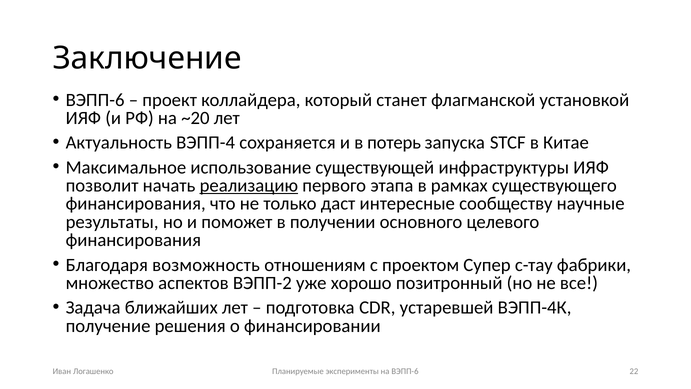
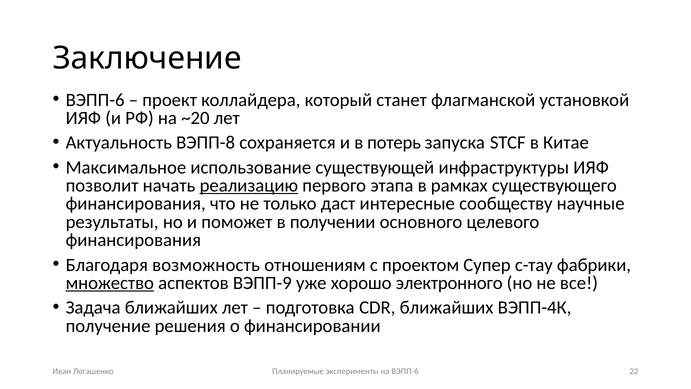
ВЭПП-4: ВЭПП-4 -> ВЭПП-8
множество underline: none -> present
ВЭПП-2: ВЭПП-2 -> ВЭПП-9
позитронный: позитронный -> электронного
CDR устаревшей: устаревшей -> ближайших
